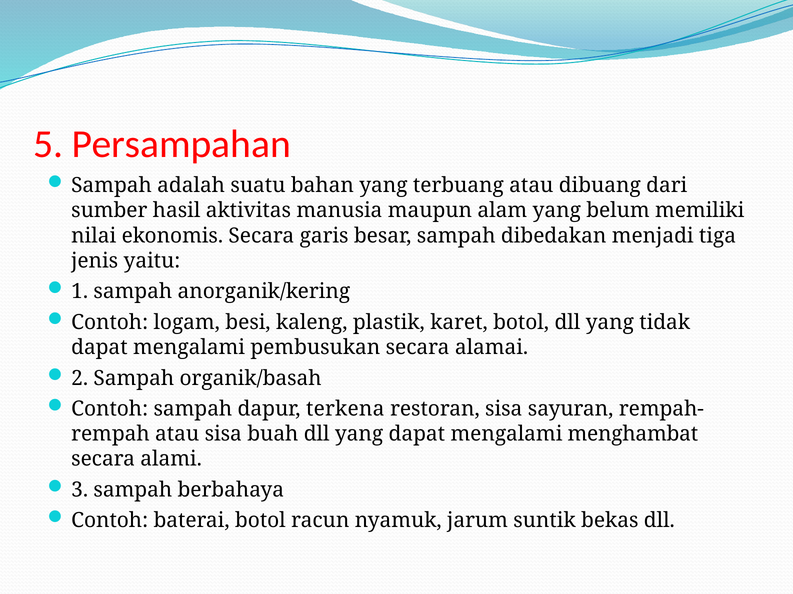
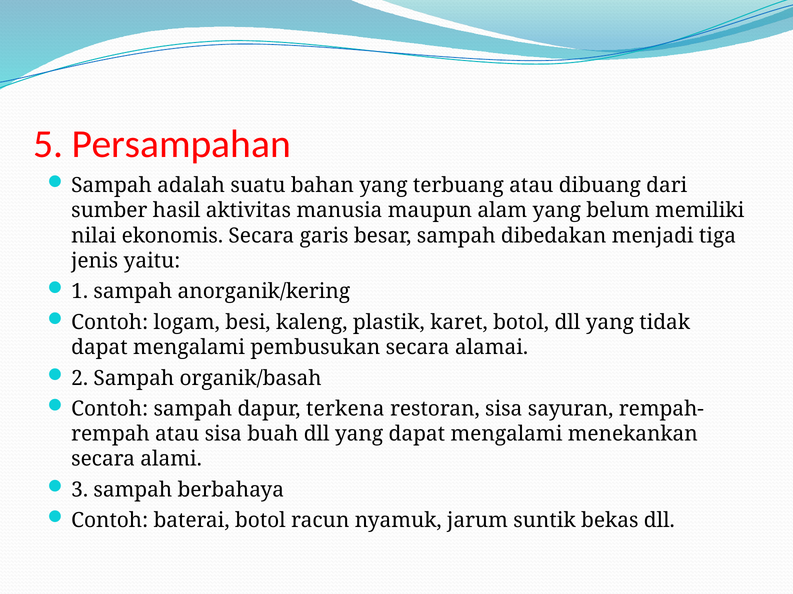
menghambat: menghambat -> menekankan
